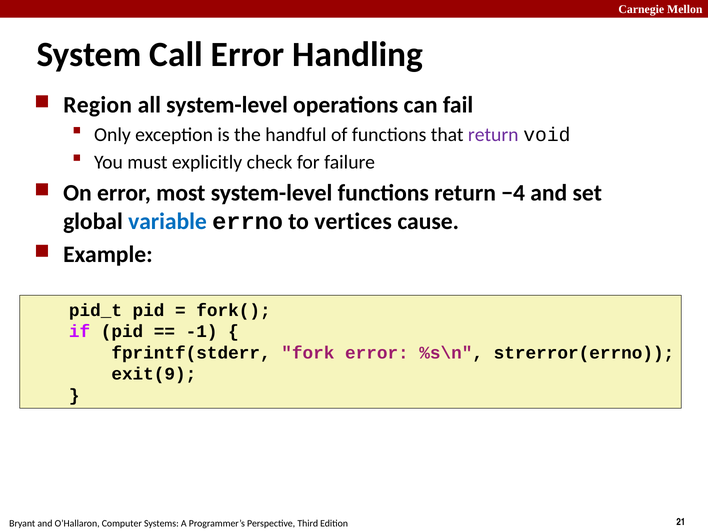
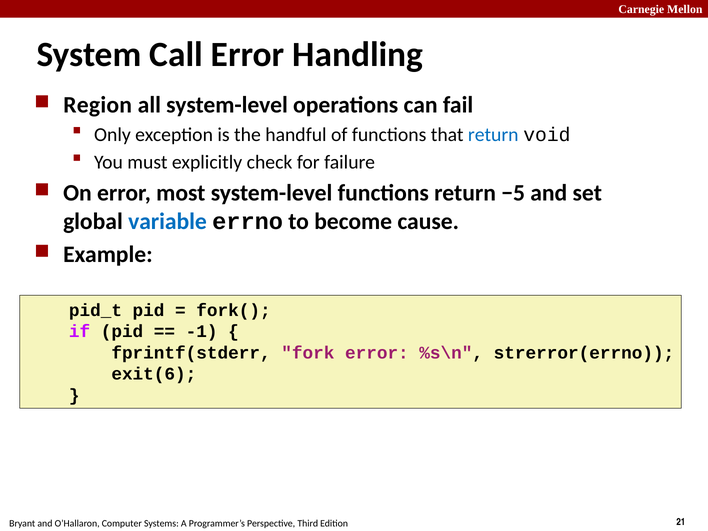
return at (493, 135) colour: purple -> blue
−4: −4 -> −5
vertices: vertices -> become
exit(9: exit(9 -> exit(6
